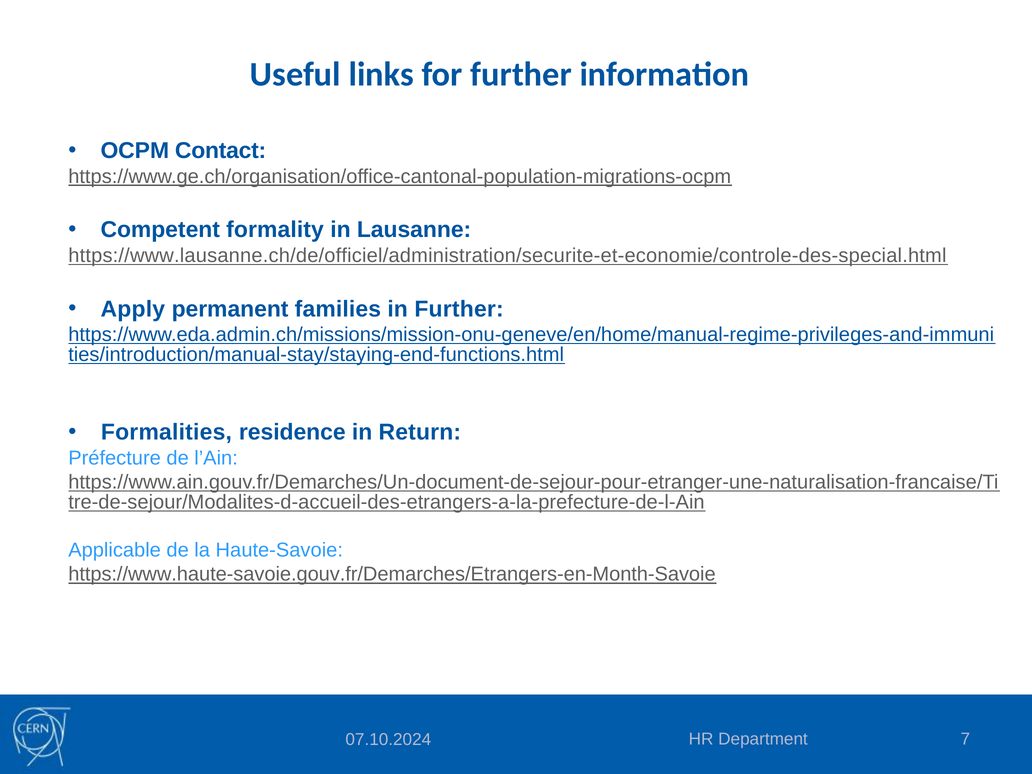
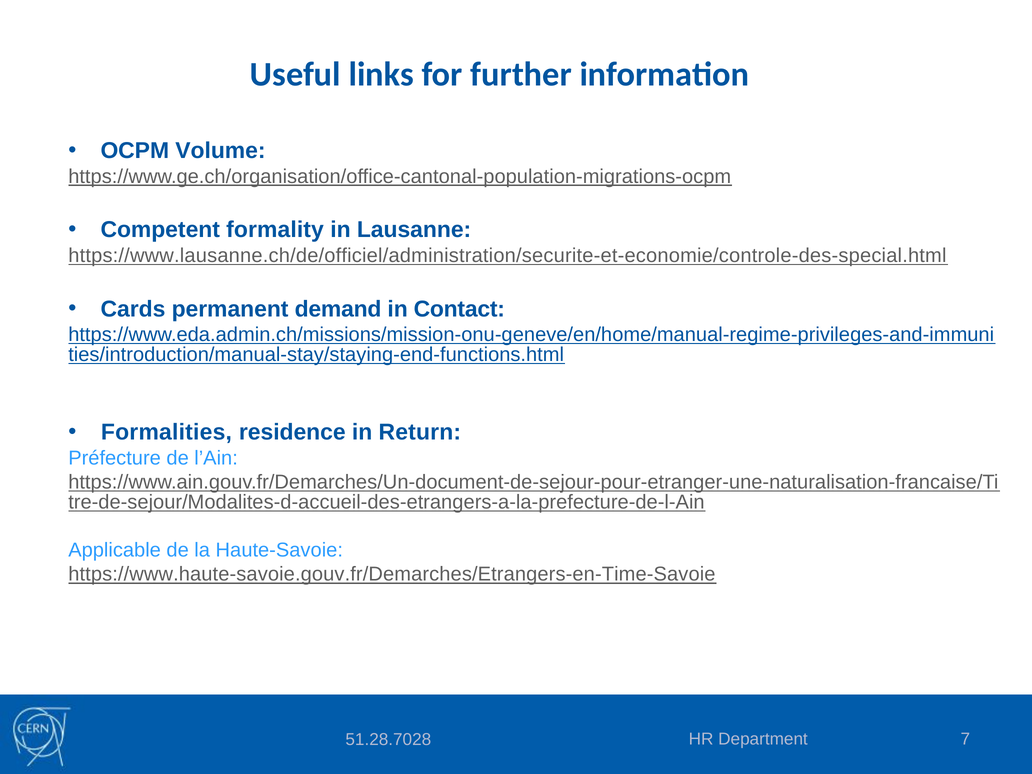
Contact: Contact -> Volume
Apply: Apply -> Cards
families: families -> demand
in Further: Further -> Contact
https://www.haute-savoie.gouv.fr/Demarches/Etrangers-en-Month-Savoie: https://www.haute-savoie.gouv.fr/Demarches/Etrangers-en-Month-Savoie -> https://www.haute-savoie.gouv.fr/Demarches/Etrangers-en-Time-Savoie
07.10.2024: 07.10.2024 -> 51.28.7028
